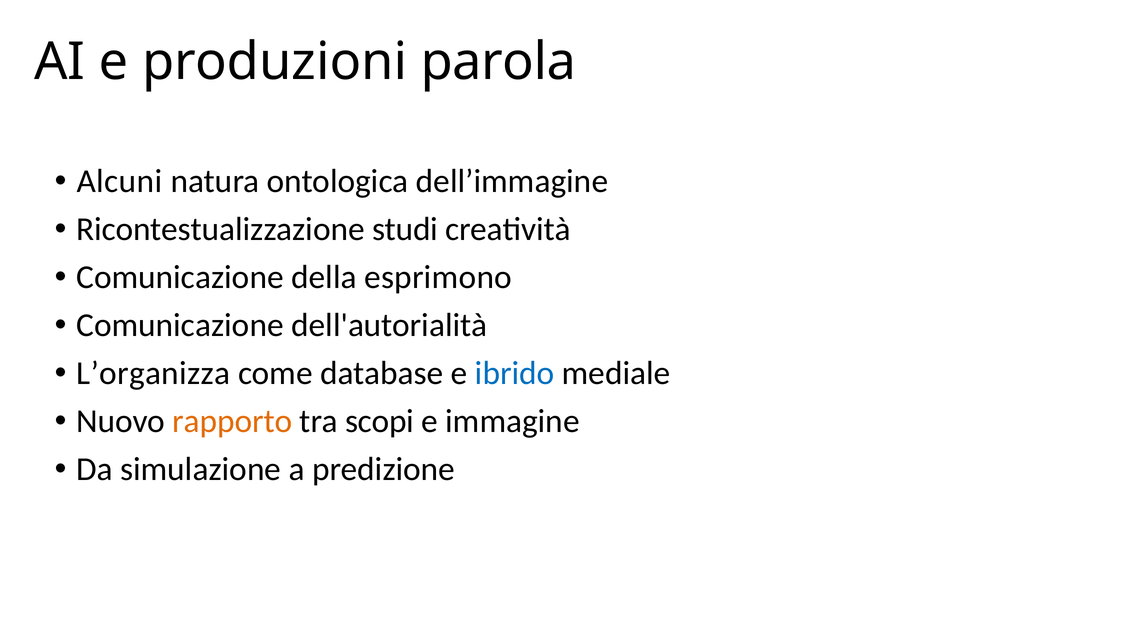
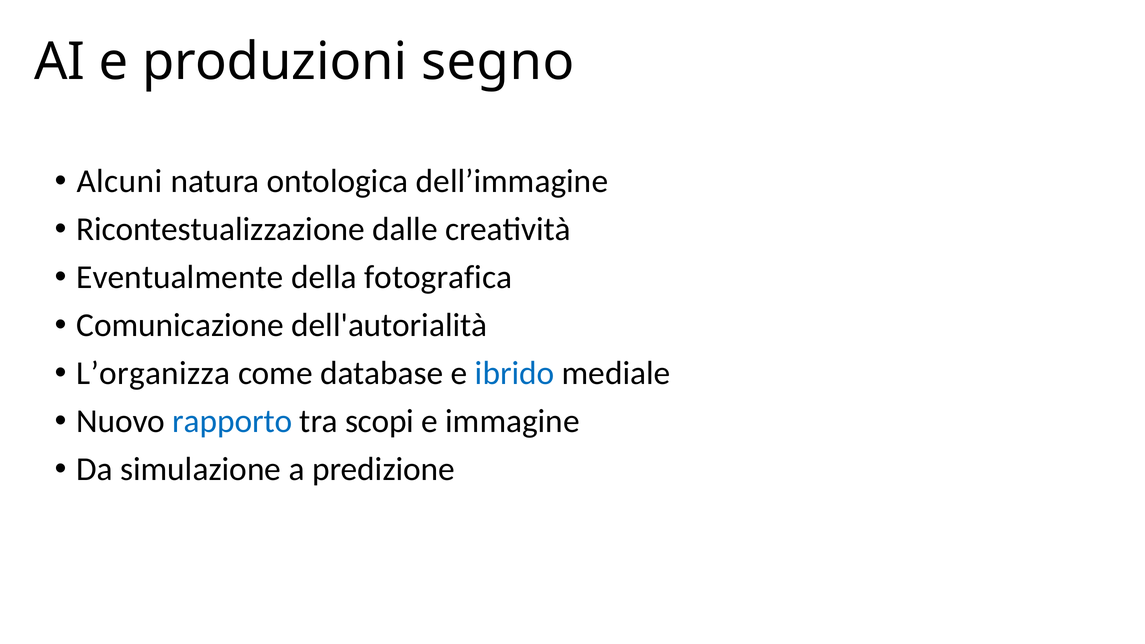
parola: parola -> segno
studi: studi -> dalle
Comunicazione at (180, 277): Comunicazione -> Eventualmente
esprimono: esprimono -> fotografica
rapporto colour: orange -> blue
